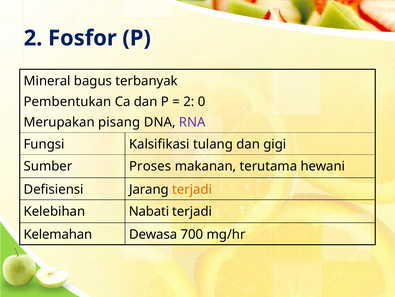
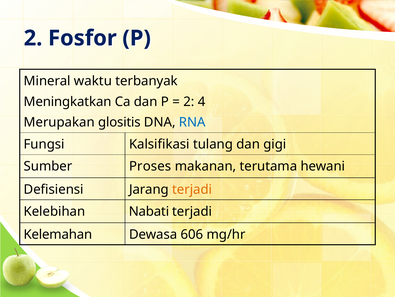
bagus: bagus -> waktu
Pembentukan: Pembentukan -> Meningkatkan
0: 0 -> 4
pisang: pisang -> glositis
RNA colour: purple -> blue
700: 700 -> 606
